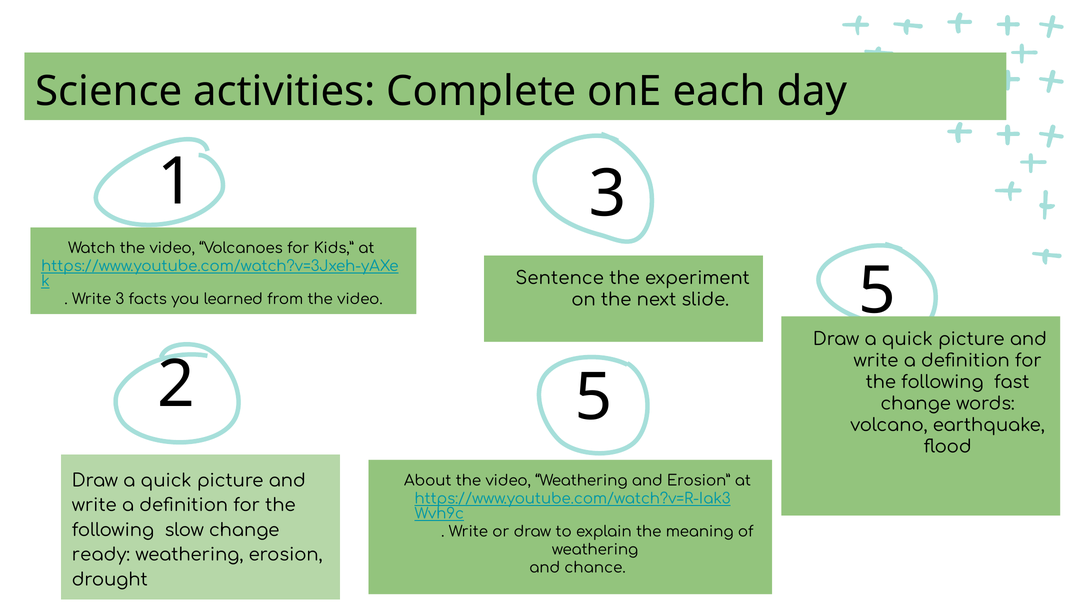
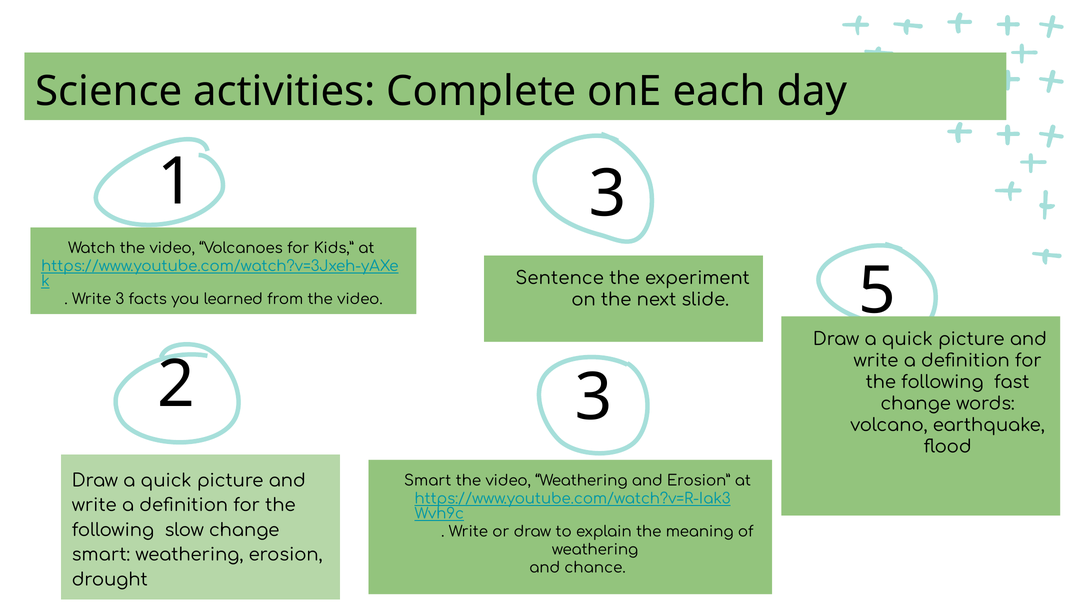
2 5: 5 -> 3
About at (428, 481): About -> Smart
ready at (101, 555): ready -> smart
